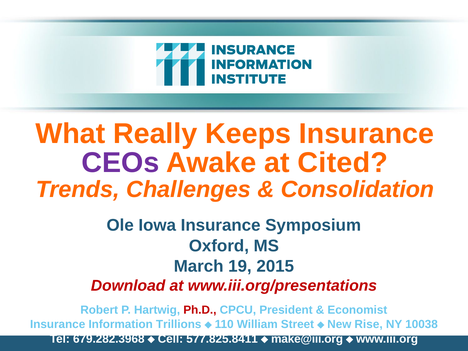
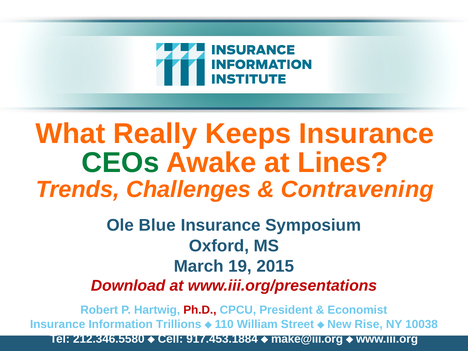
CEOs colour: purple -> green
Cited: Cited -> Lines
Consolidation: Consolidation -> Contravening
Iowa: Iowa -> Blue
679.282.3968: 679.282.3968 -> 212.346.5580
577.825.8411: 577.825.8411 -> 917.453.1884
